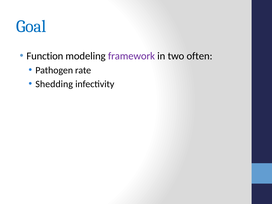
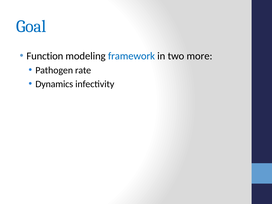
framework colour: purple -> blue
often: often -> more
Shedding: Shedding -> Dynamics
